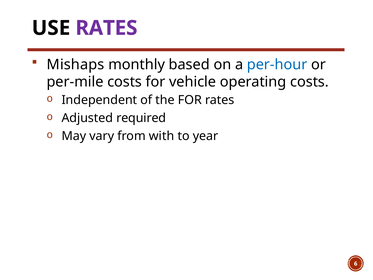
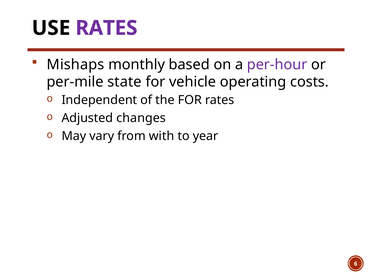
per-hour colour: blue -> purple
per-mile costs: costs -> state
required: required -> changes
